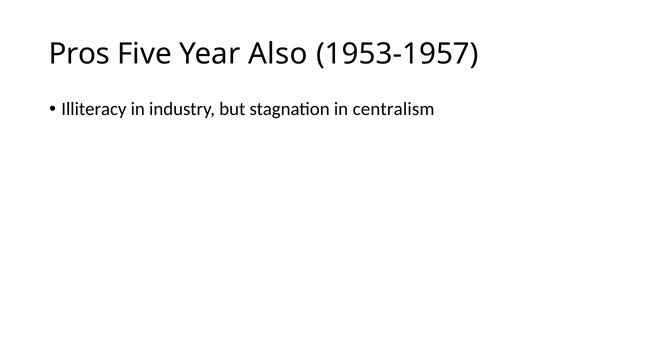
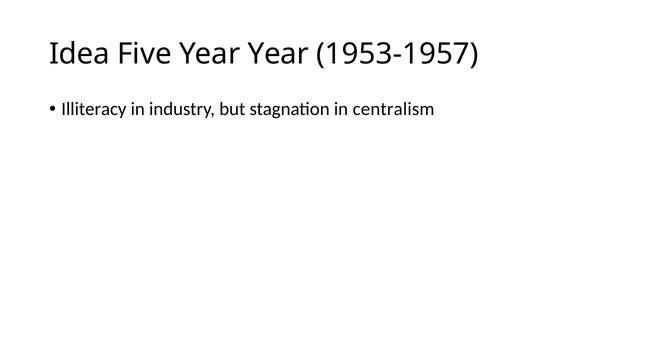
Pros: Pros -> Idea
Year Also: Also -> Year
